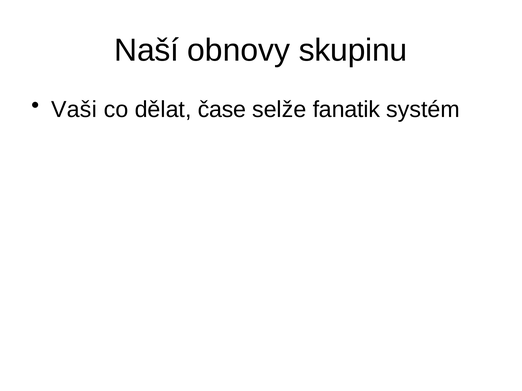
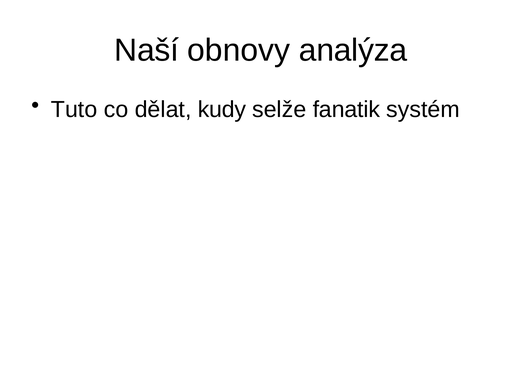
skupinu: skupinu -> analýza
Vaši: Vaši -> Tuto
čase: čase -> kudy
